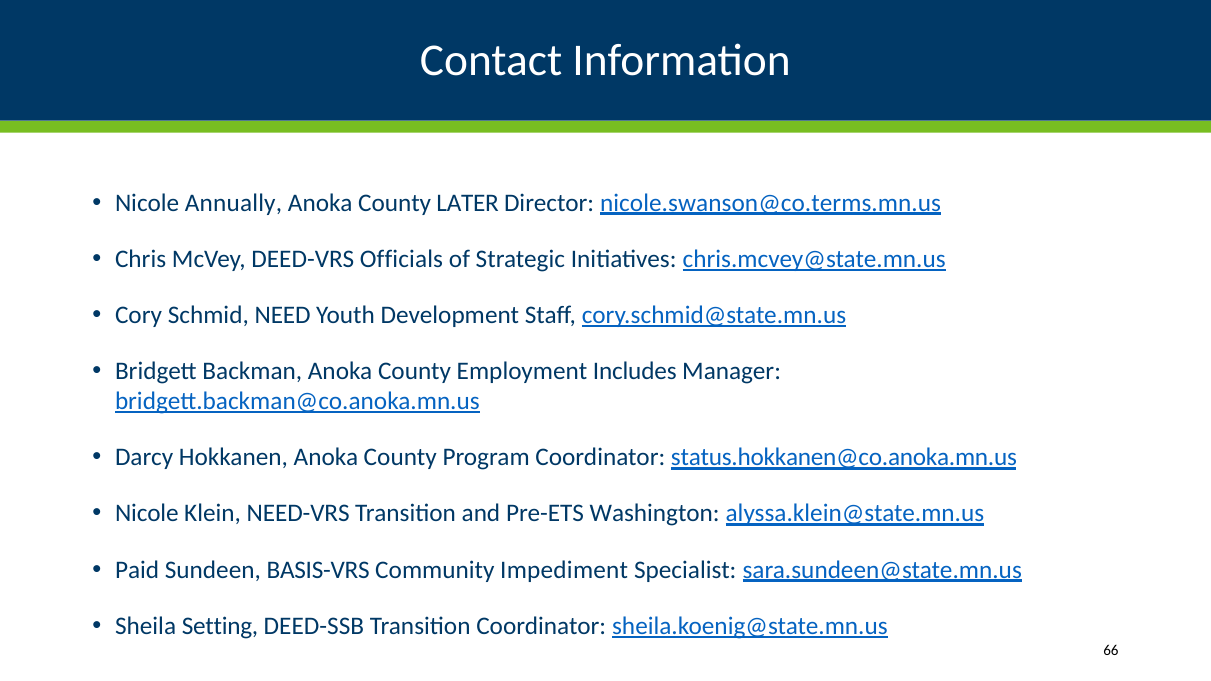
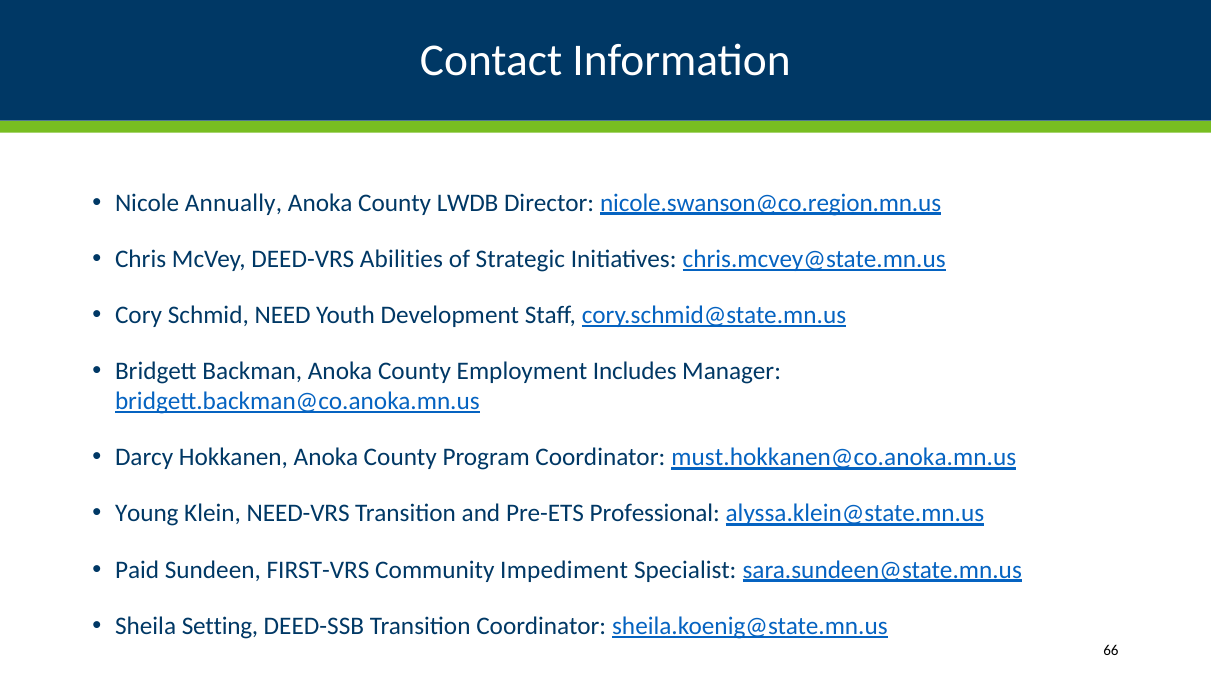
LATER: LATER -> LWDB
nicole.swanson@co.terms.mn.us: nicole.swanson@co.terms.mn.us -> nicole.swanson@co.region.mn.us
Officials: Officials -> Abilities
status.hokkanen@co.anoka.mn.us: status.hokkanen@co.anoka.mn.us -> must.hokkanen@co.anoka.mn.us
Nicole at (147, 514): Nicole -> Young
Washington: Washington -> Professional
BASIS-VRS: BASIS-VRS -> FIRST-VRS
